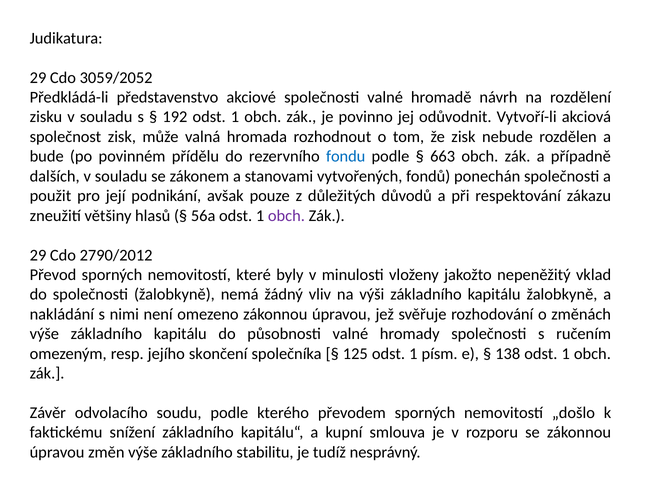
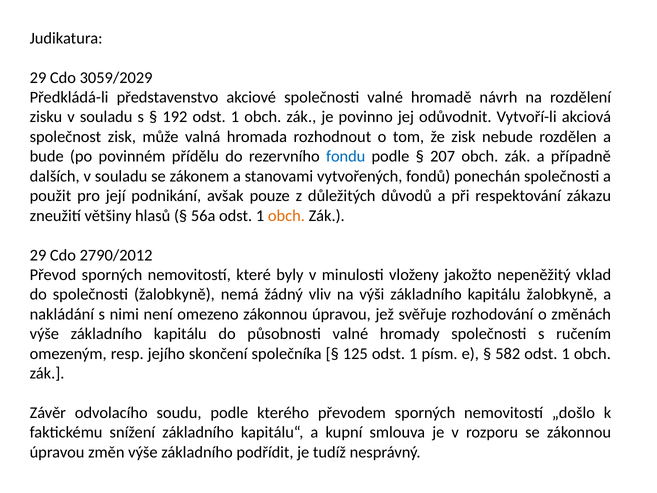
3059/2052: 3059/2052 -> 3059/2029
663: 663 -> 207
obch at (286, 216) colour: purple -> orange
138: 138 -> 582
stabilitu: stabilitu -> podřídit
